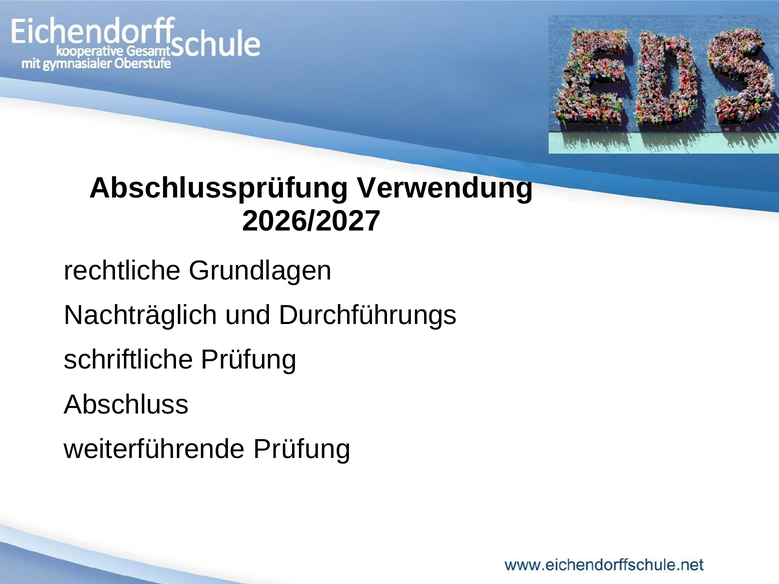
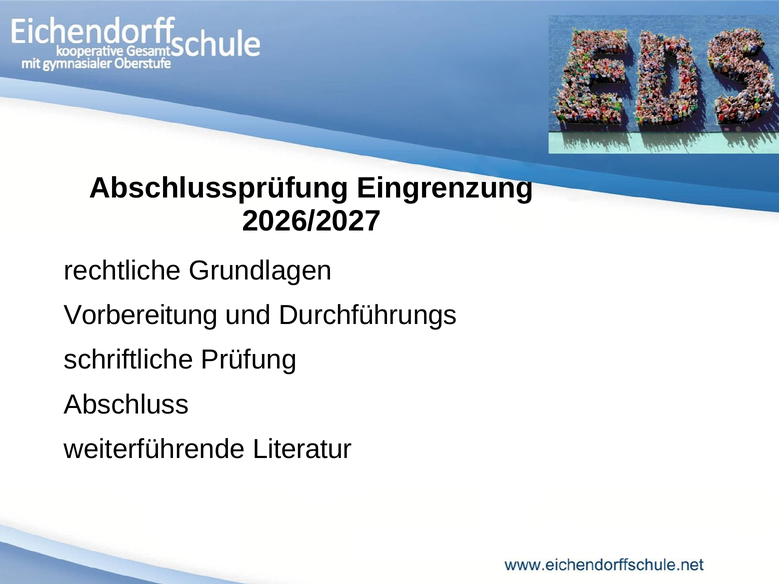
Verwendung: Verwendung -> Eingrenzung
Nachträglich: Nachträglich -> Vorbereitung
weiterführende Prüfung: Prüfung -> Literatur
